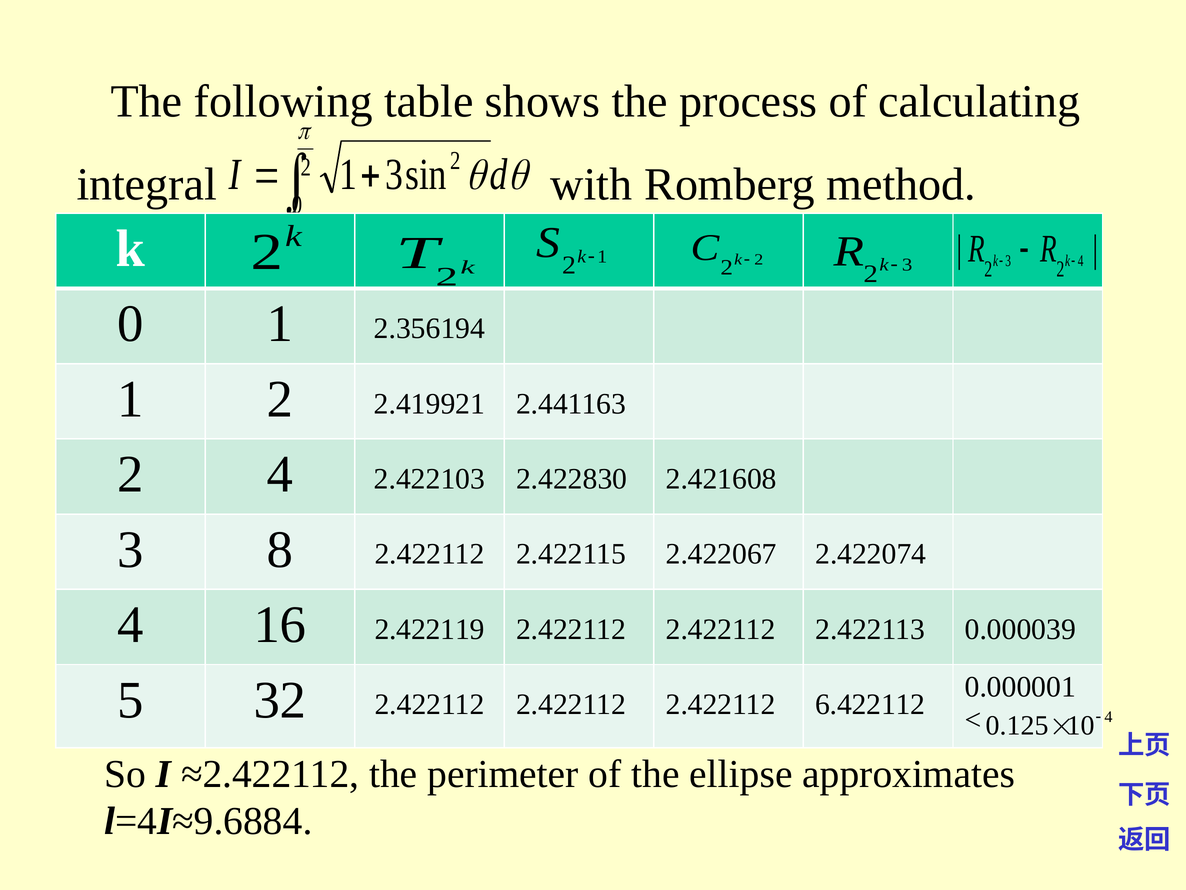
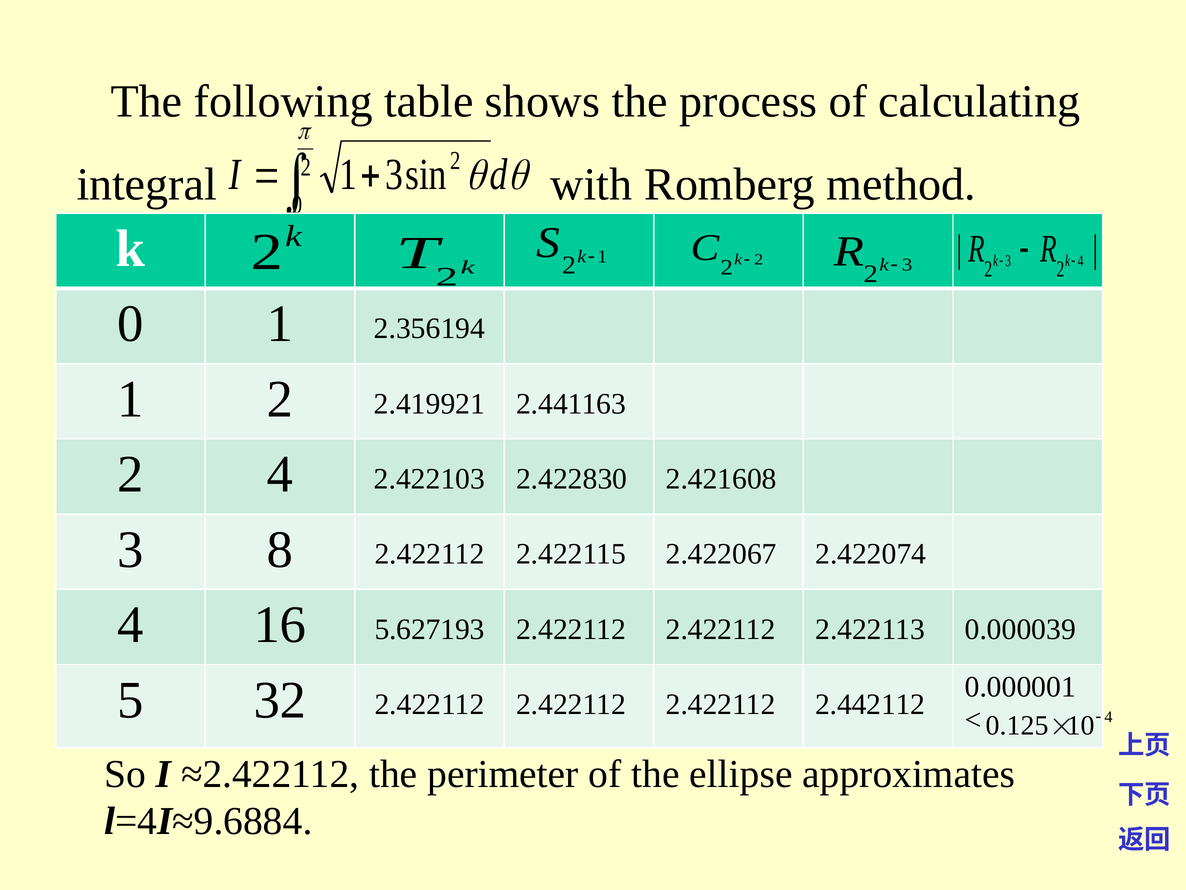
2.422119: 2.422119 -> 5.627193
6.422112: 6.422112 -> 2.442112
